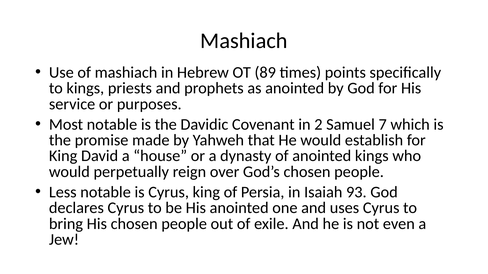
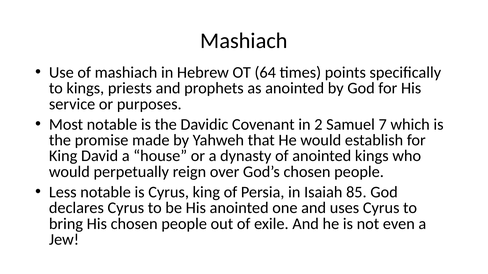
89: 89 -> 64
93: 93 -> 85
